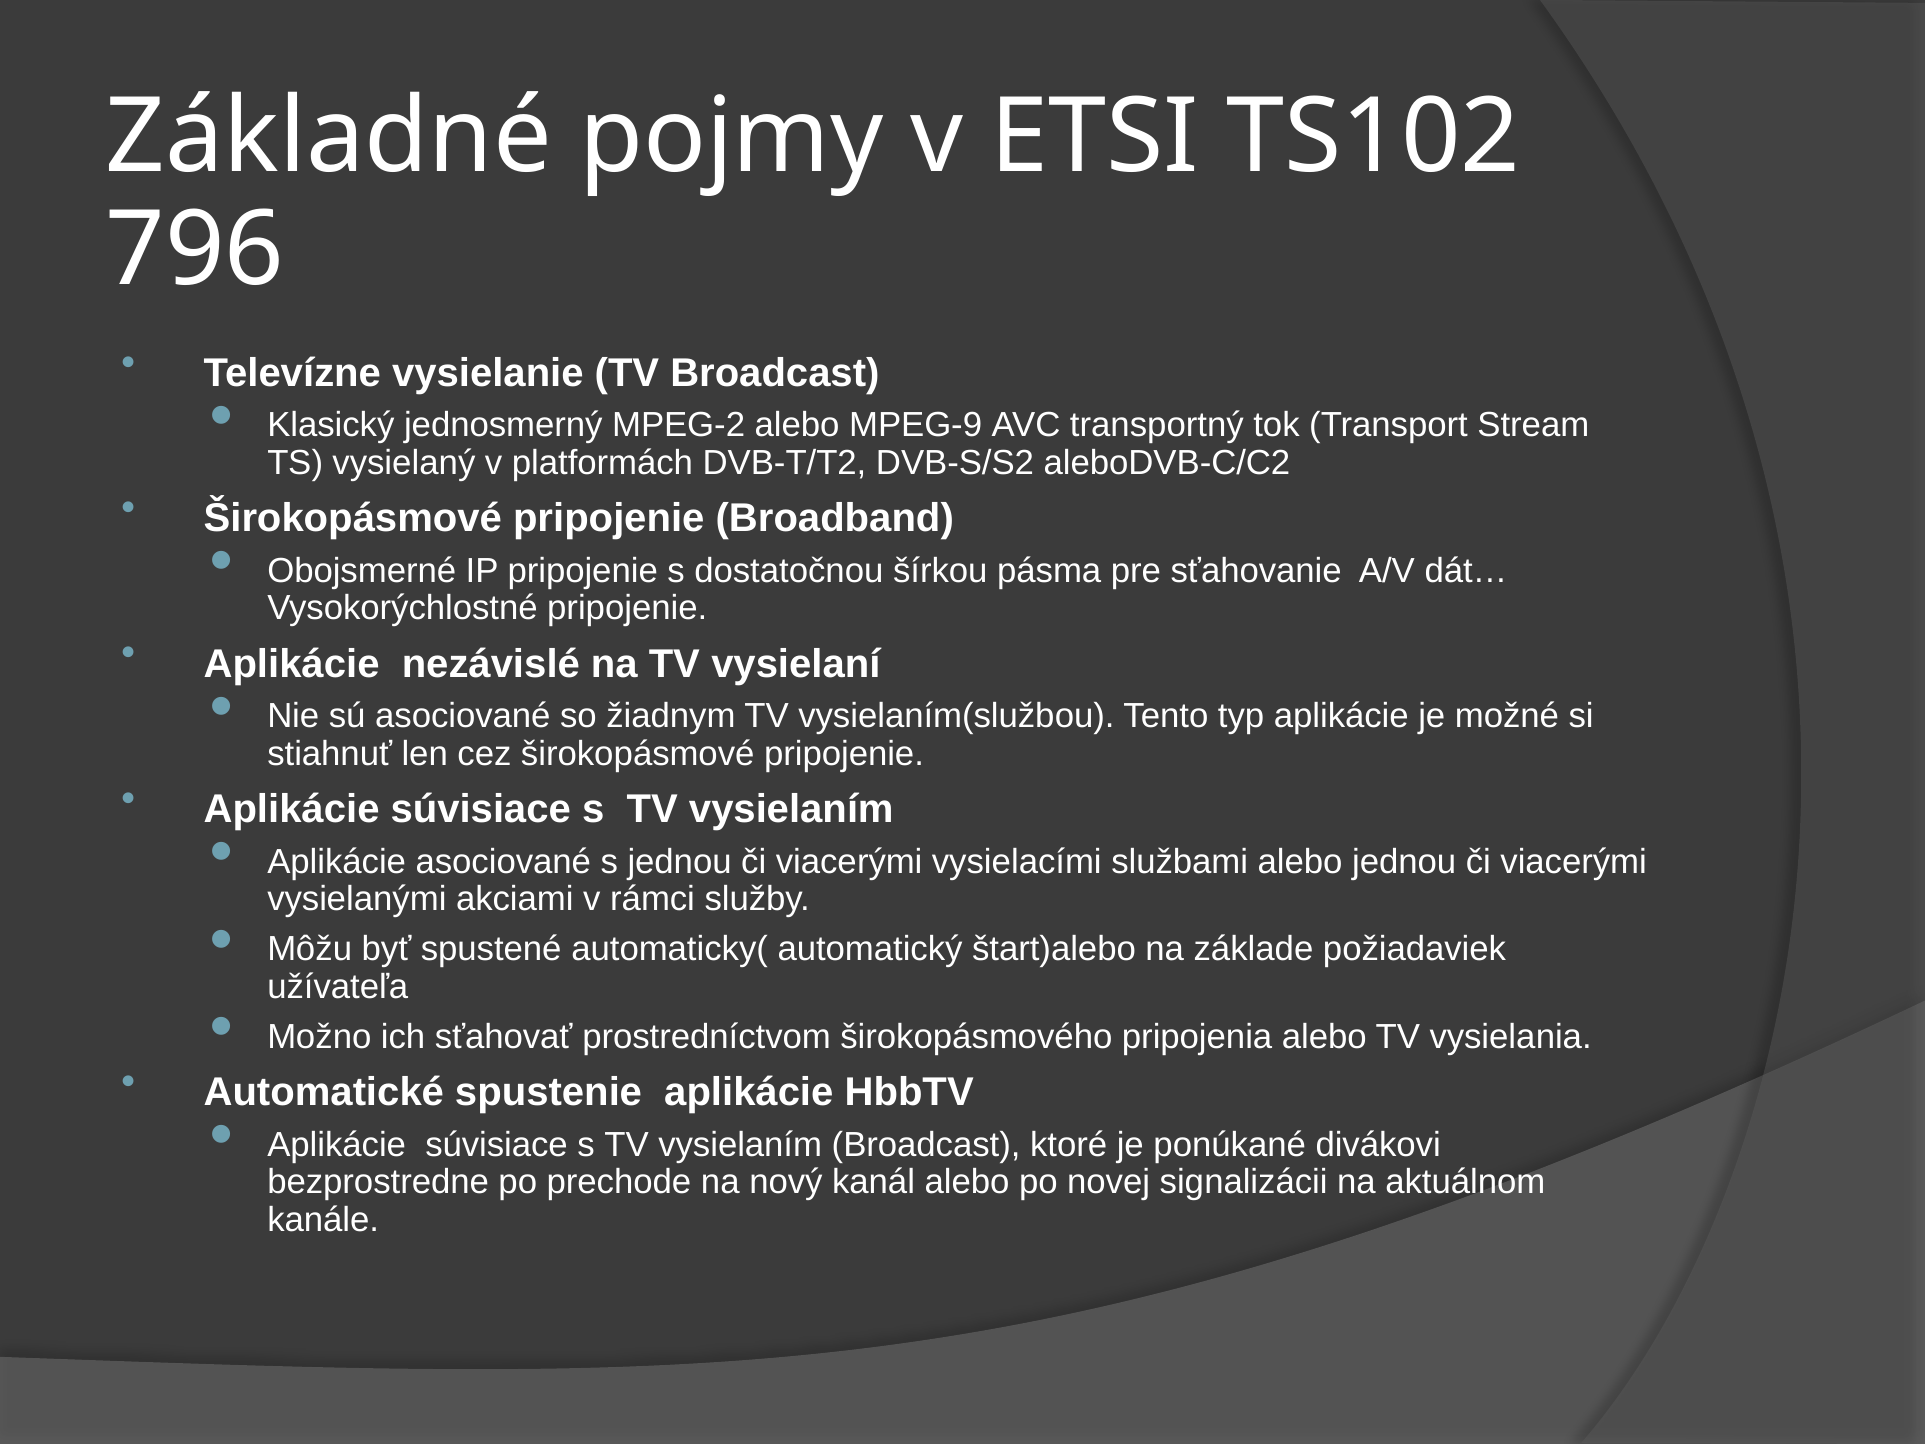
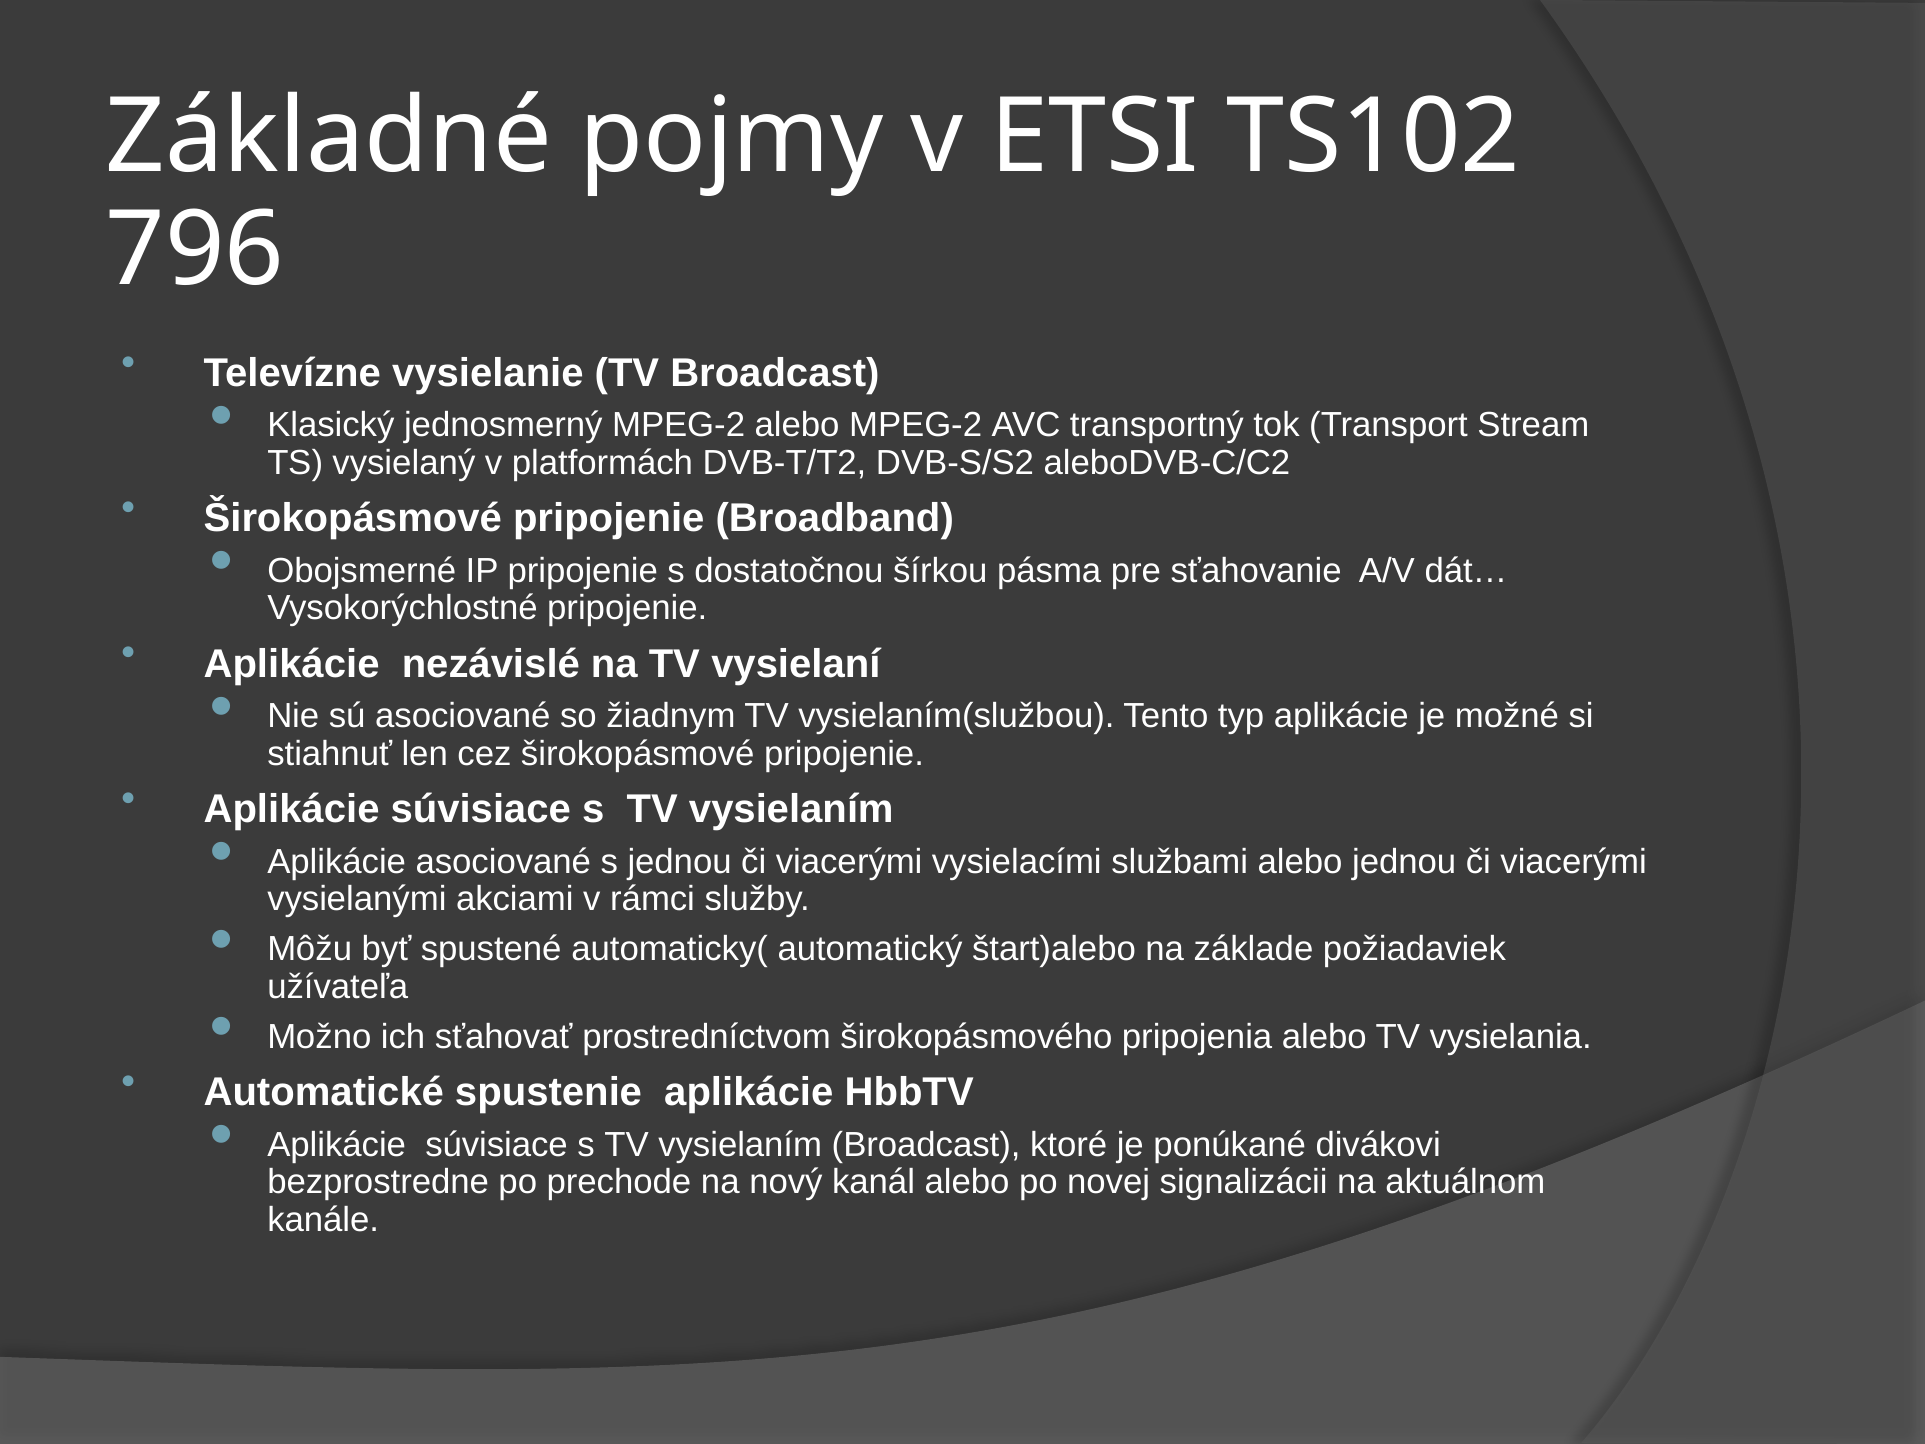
alebo MPEG-9: MPEG-9 -> MPEG-2
